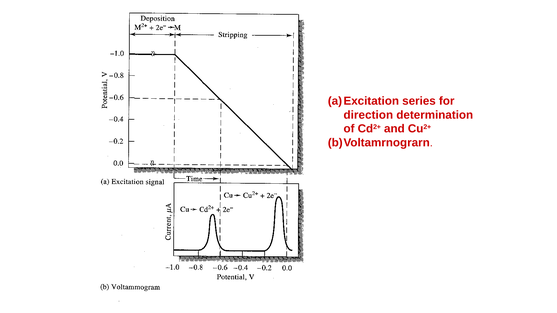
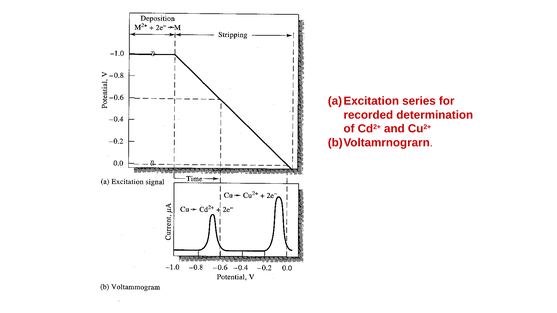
direction: direction -> recorded
